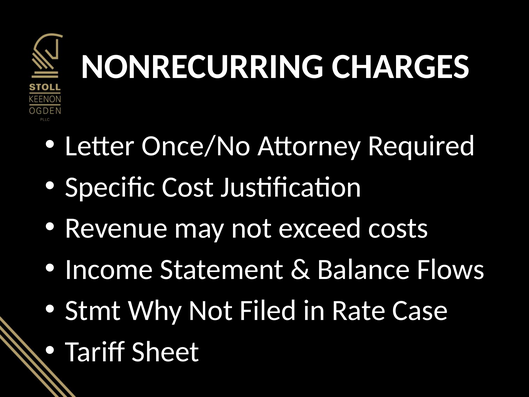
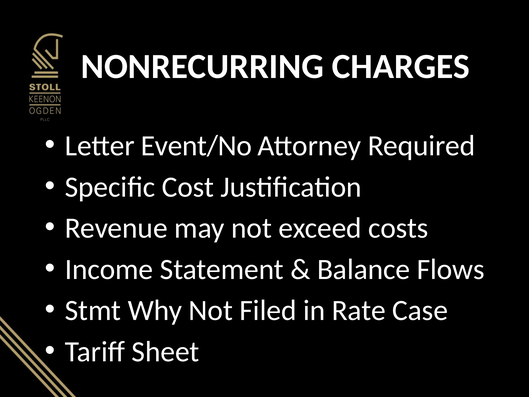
Once/No: Once/No -> Event/No
